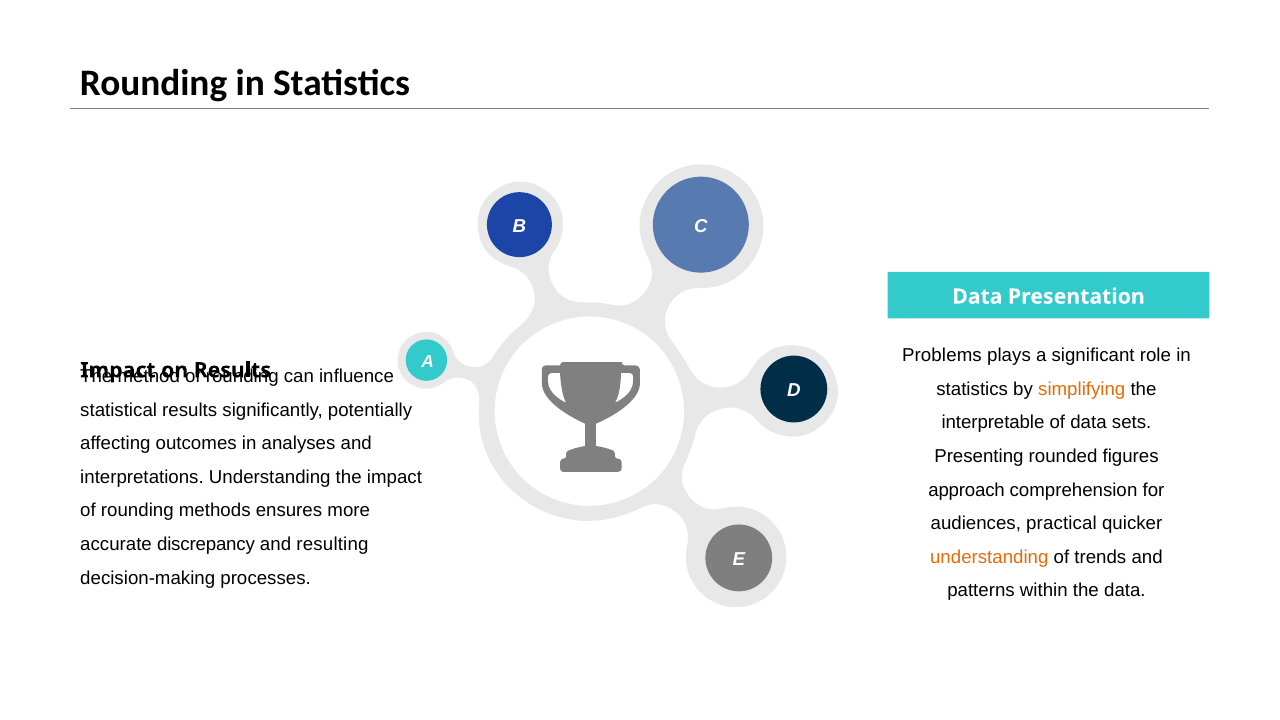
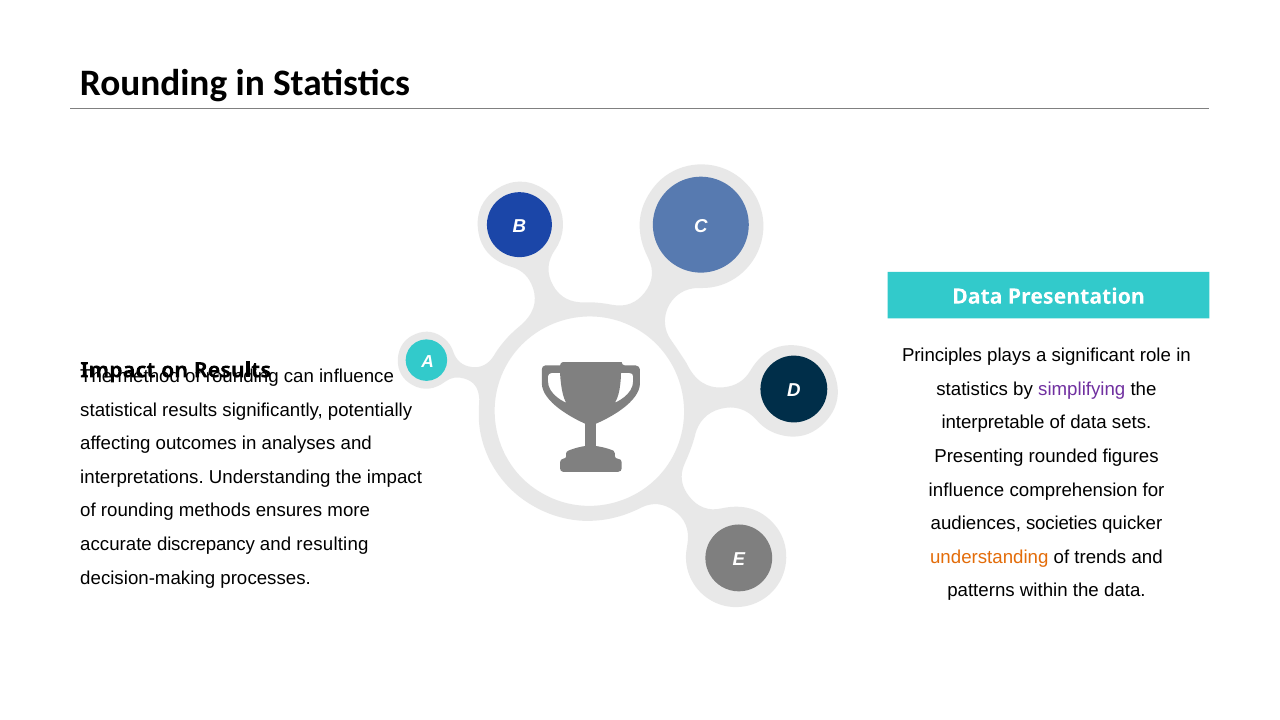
Problems: Problems -> Principles
simplifying colour: orange -> purple
approach at (967, 490): approach -> influence
practical: practical -> societies
